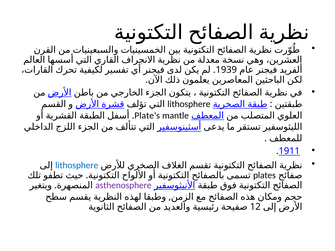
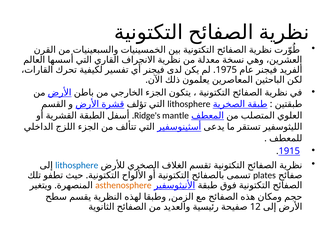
1939: 1939 -> 1975
Plate's: Plate's -> Ridge's
1911: 1911 -> 1915
asthenosphere colour: purple -> orange
